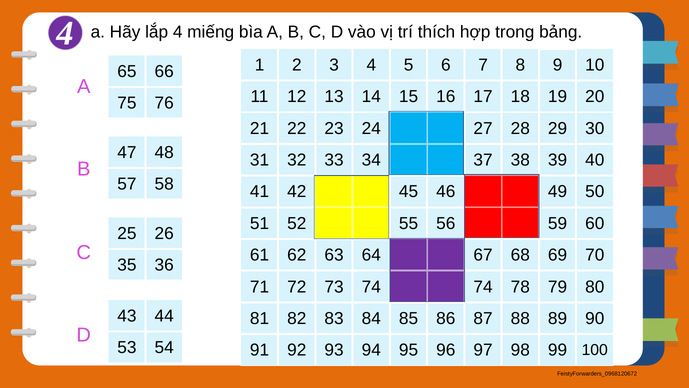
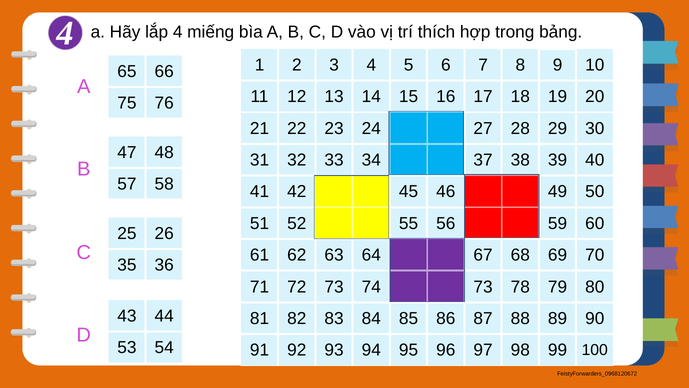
74 at (483, 286): 74 -> 73
